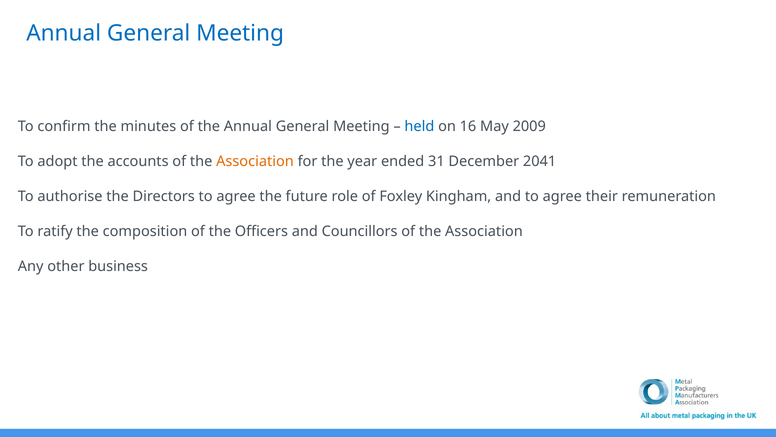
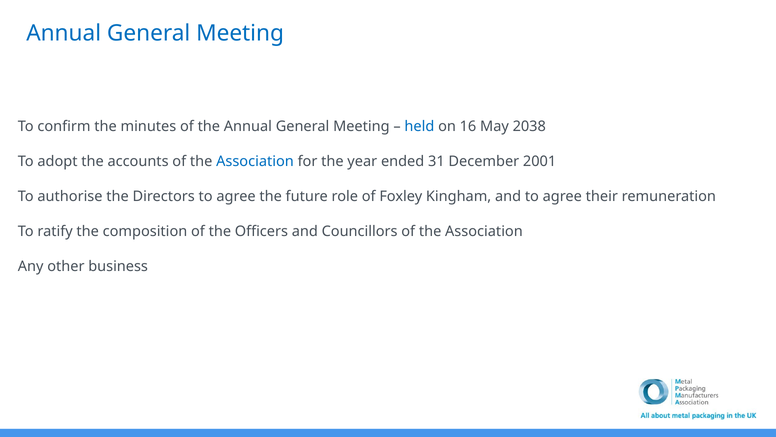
2009: 2009 -> 2038
Association at (255, 161) colour: orange -> blue
2041: 2041 -> 2001
